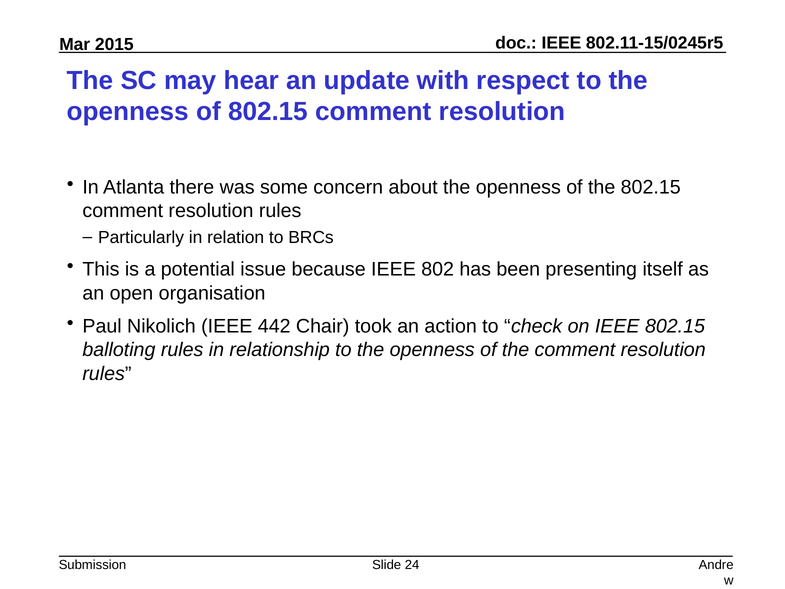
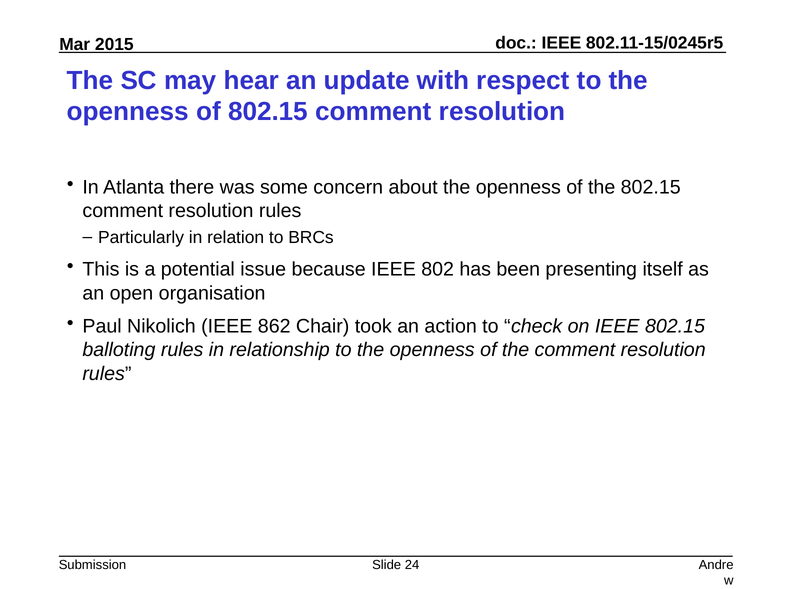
442: 442 -> 862
